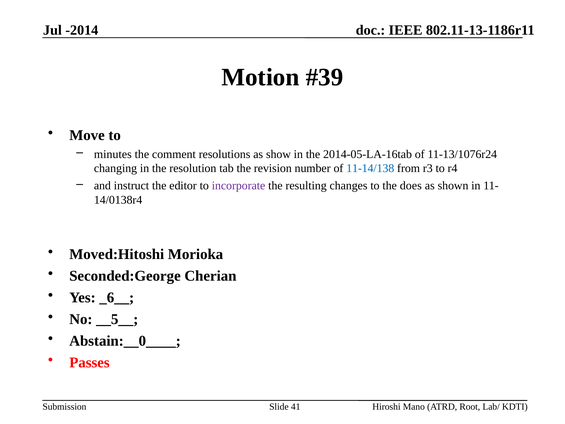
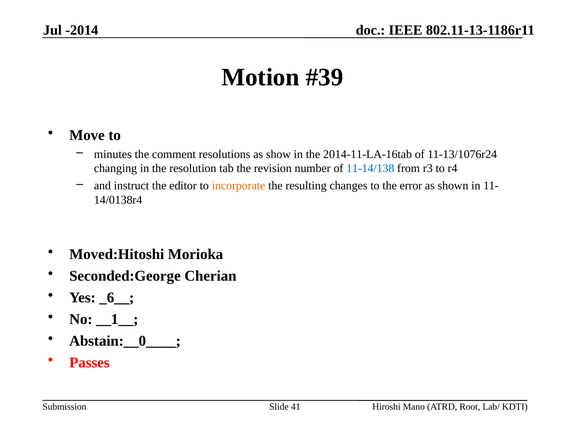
2014-05-LA-16tab: 2014-05-LA-16tab -> 2014-11-LA-16tab
incorporate colour: purple -> orange
does: does -> error
__5__: __5__ -> __1__
